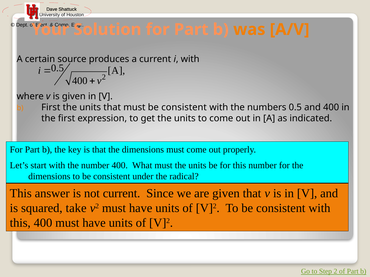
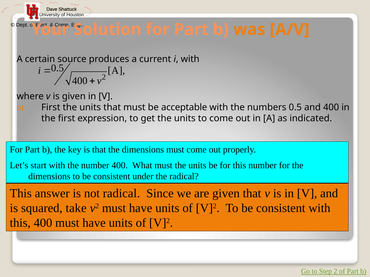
must be consistent: consistent -> acceptable
not current: current -> radical
